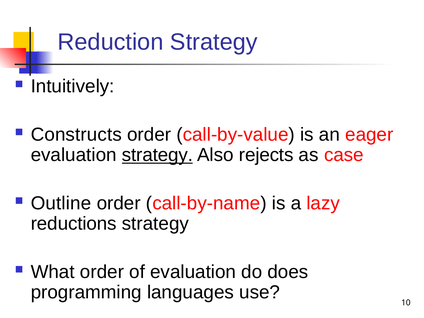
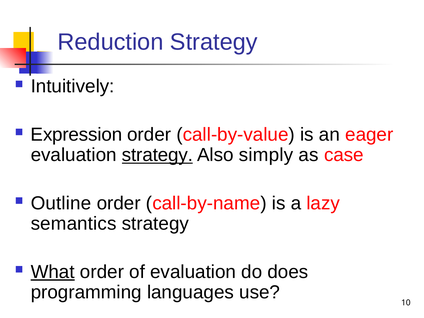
Constructs: Constructs -> Expression
rejects: rejects -> simply
reductions: reductions -> semantics
What underline: none -> present
